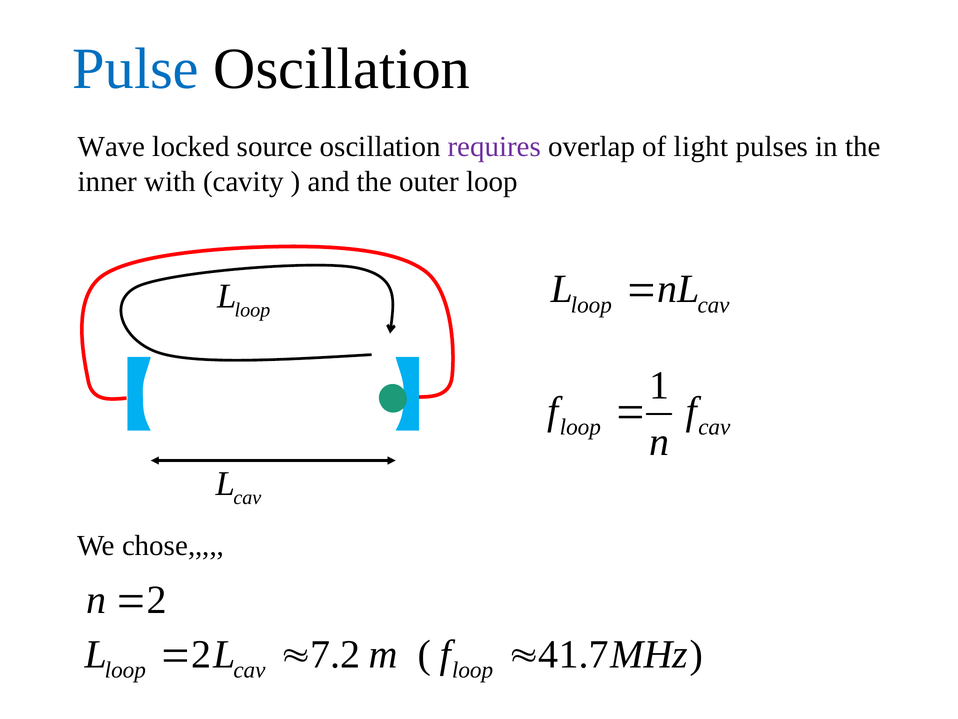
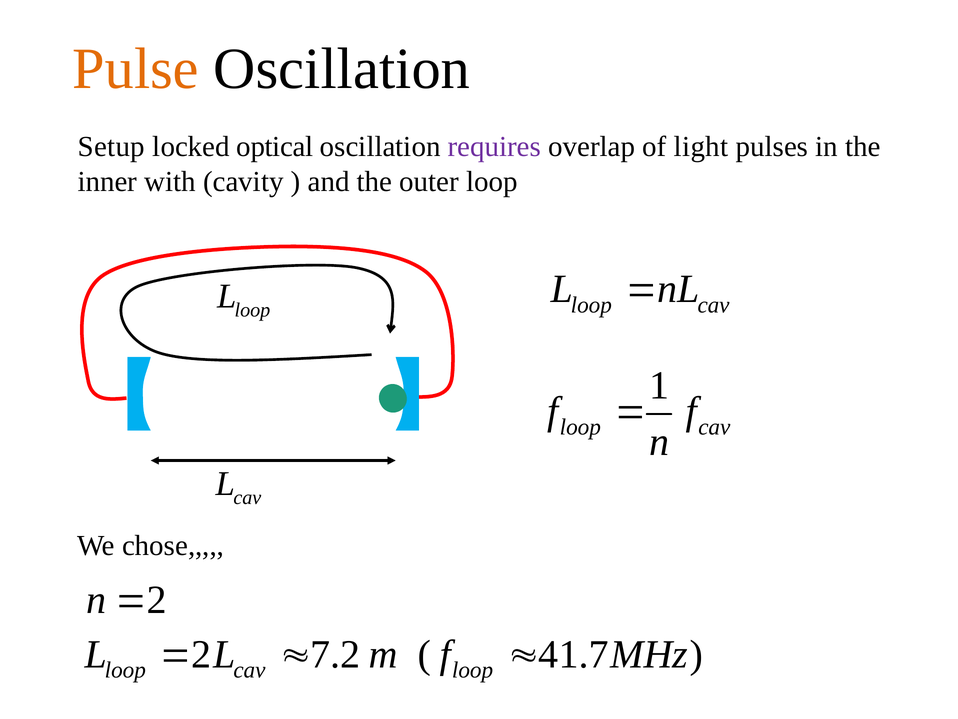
Pulse colour: blue -> orange
Wave: Wave -> Setup
source: source -> optical
